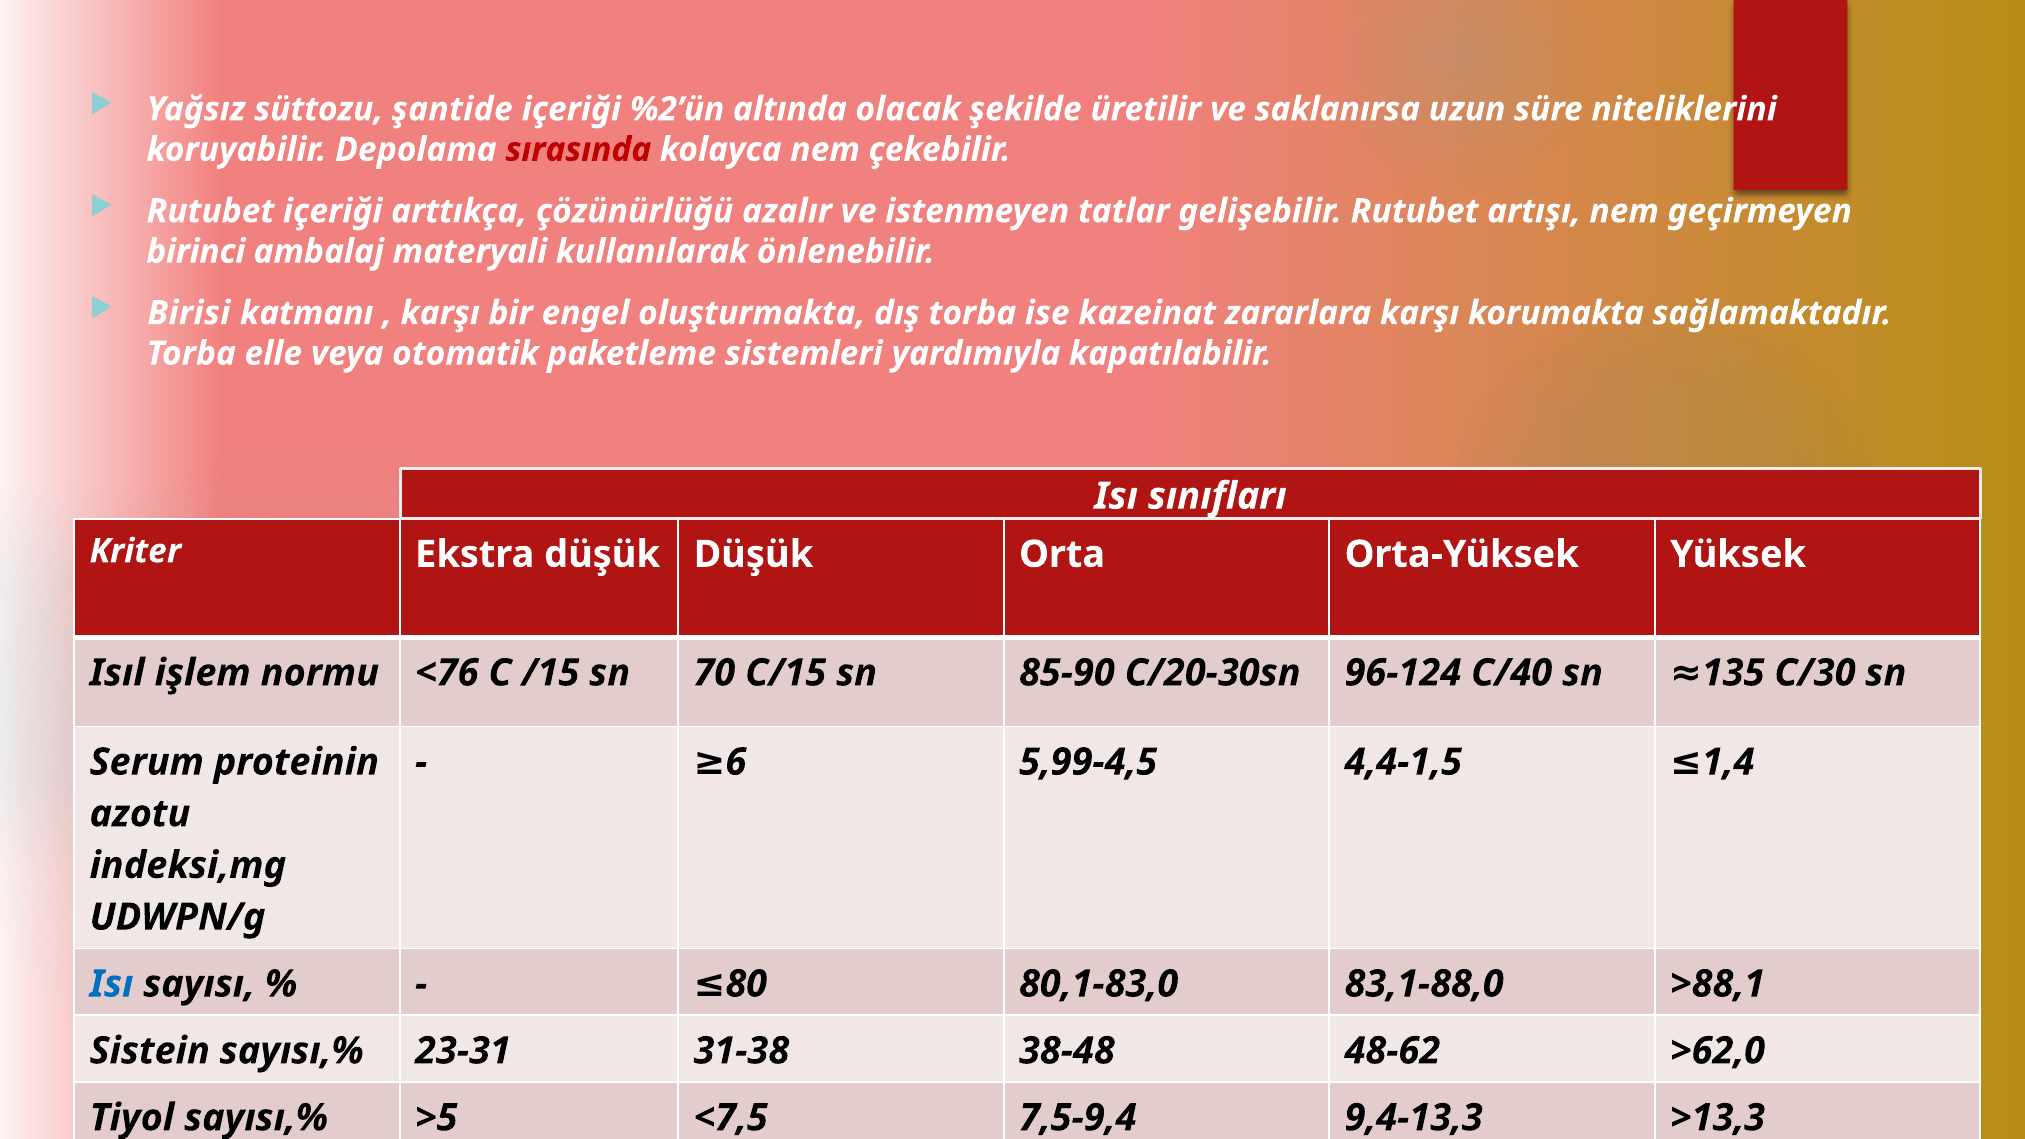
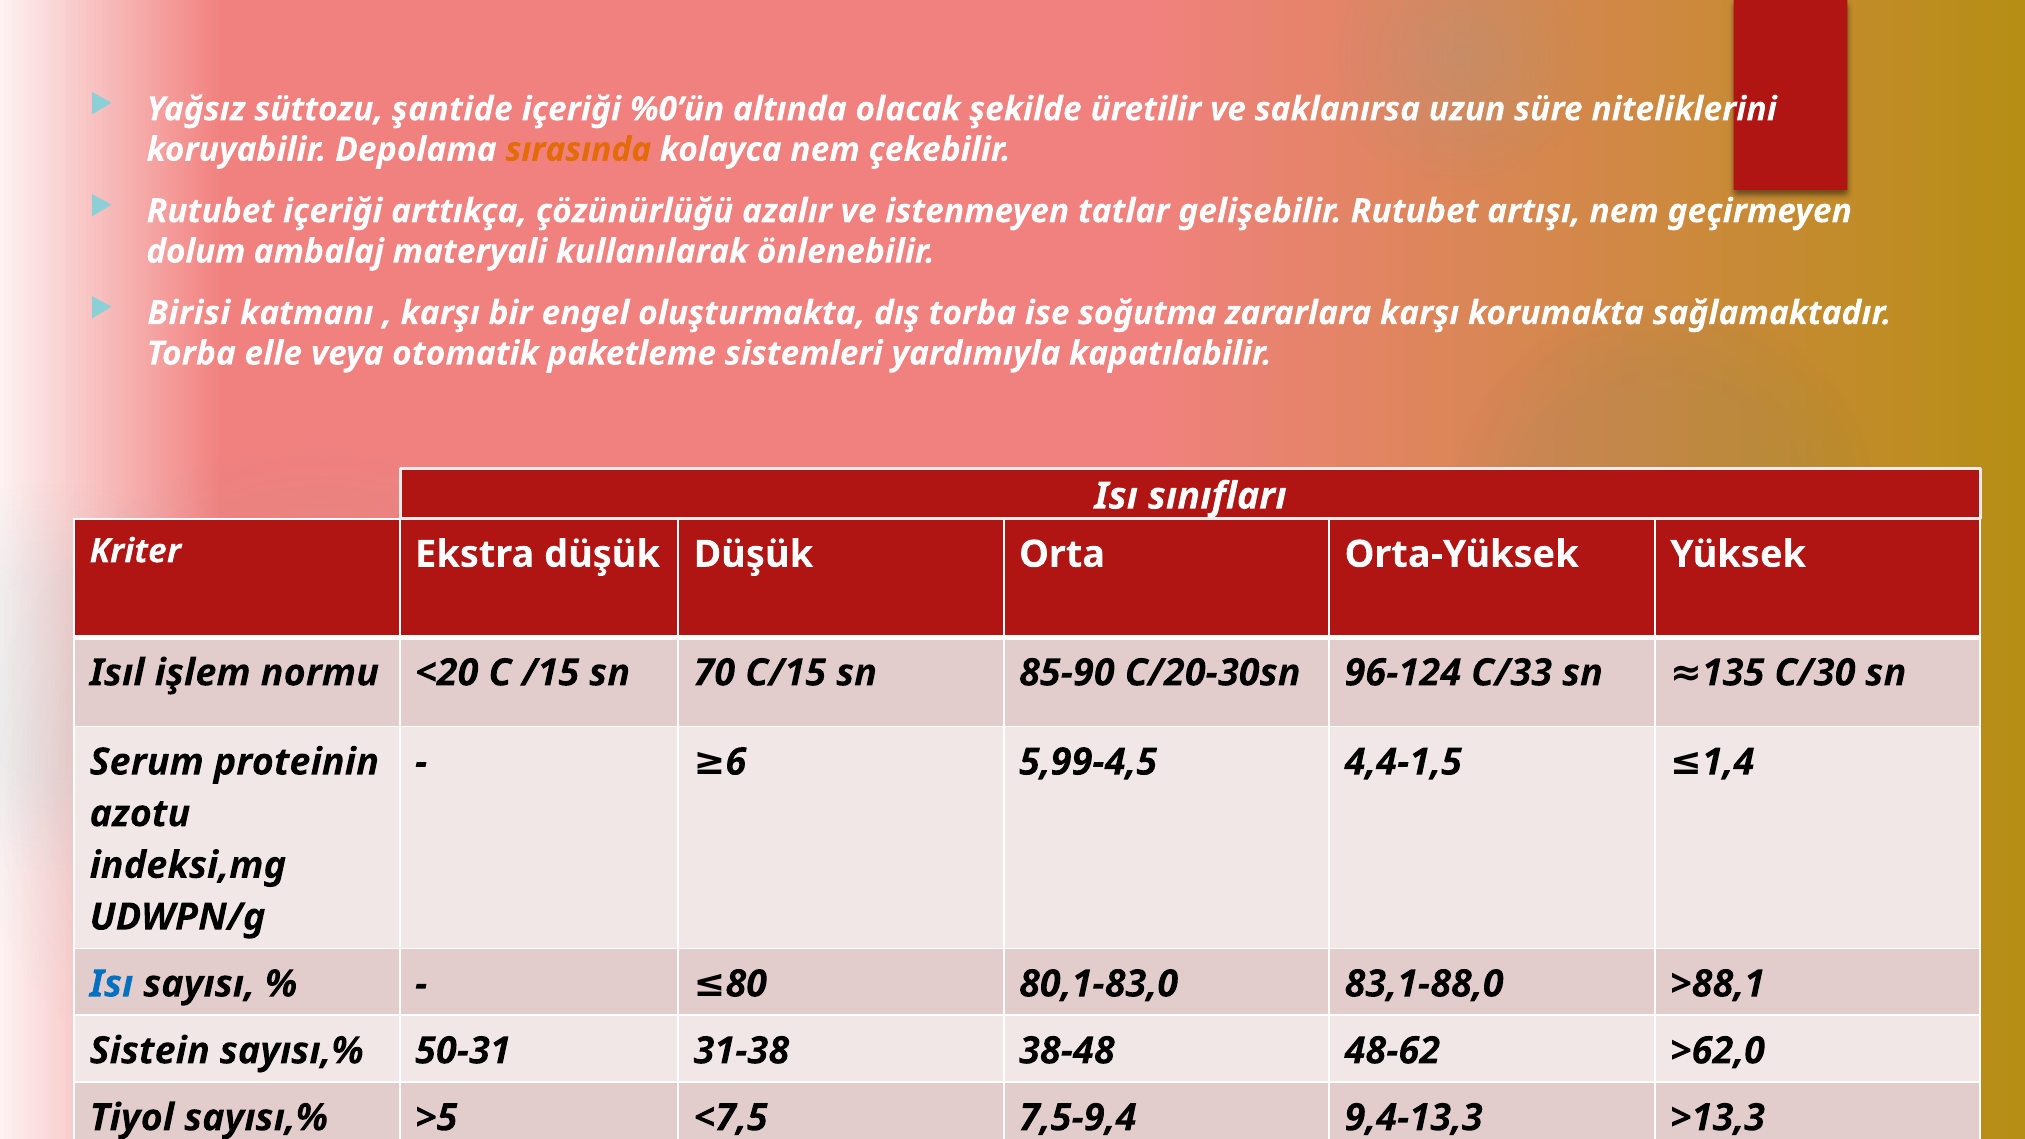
%2’ün: %2’ün -> %0’ün
sırasında colour: red -> orange
birinci: birinci -> dolum
kazeinat: kazeinat -> soğutma
<76: <76 -> <20
C/40: C/40 -> C/33
23-31: 23-31 -> 50-31
